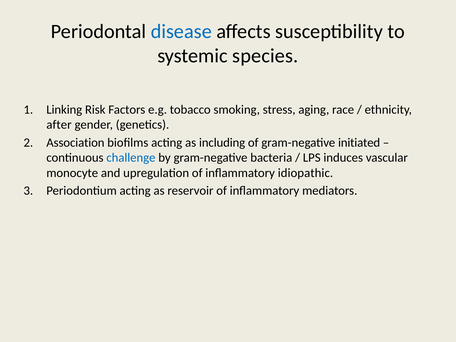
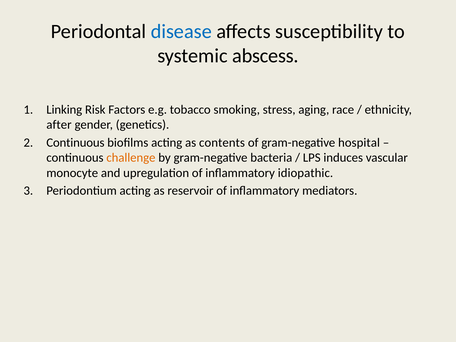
species: species -> abscess
Association at (75, 143): Association -> Continuous
including: including -> contents
initiated: initiated -> hospital
challenge colour: blue -> orange
